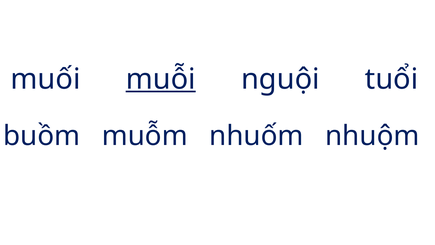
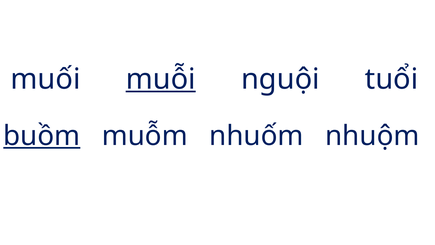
buồm underline: none -> present
